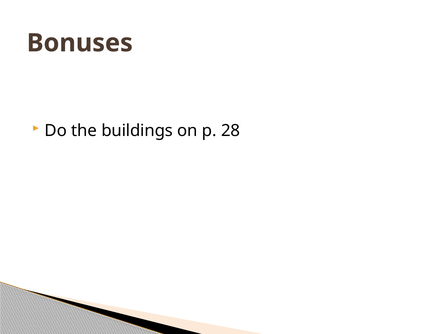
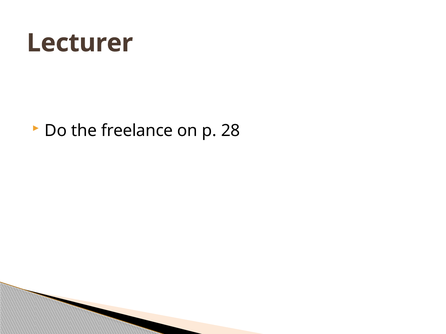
Bonuses: Bonuses -> Lecturer
buildings: buildings -> freelance
